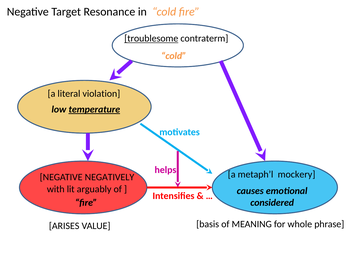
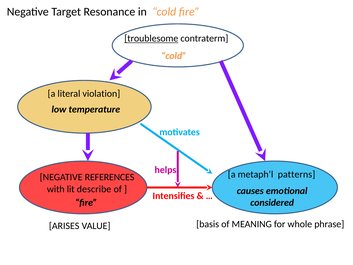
temperature underline: present -> none
mockery: mockery -> patterns
NEGATIVELY: NEGATIVELY -> REFERENCES
arguably: arguably -> describe
